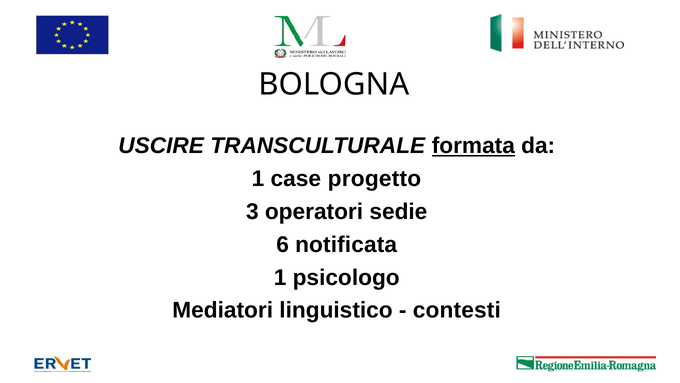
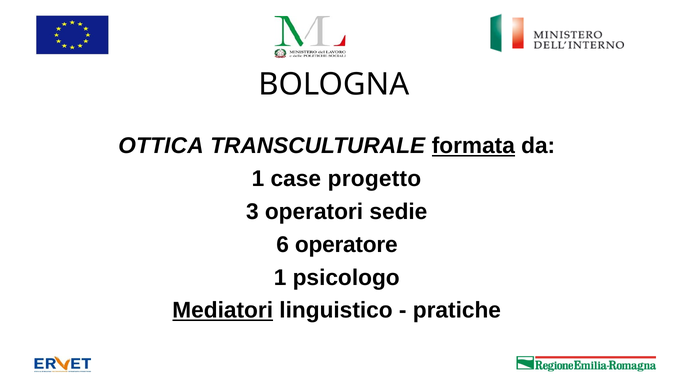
USCIRE: USCIRE -> OTTICA
notificata: notificata -> operatore
Mediatori underline: none -> present
contesti: contesti -> pratiche
